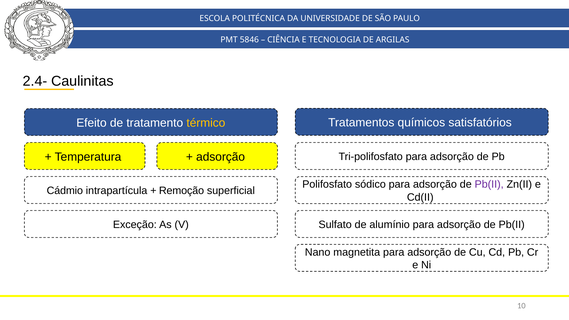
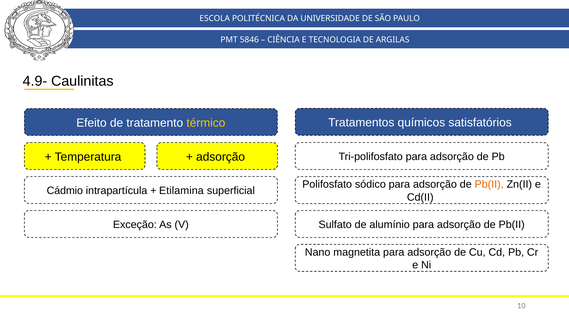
2.4-: 2.4- -> 4.9-
Pb(II at (489, 184) colour: purple -> orange
Remoção: Remoção -> Etilamina
